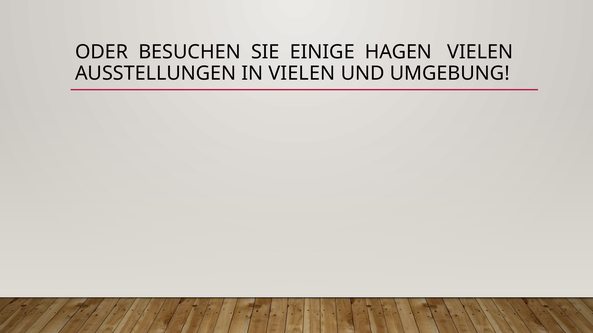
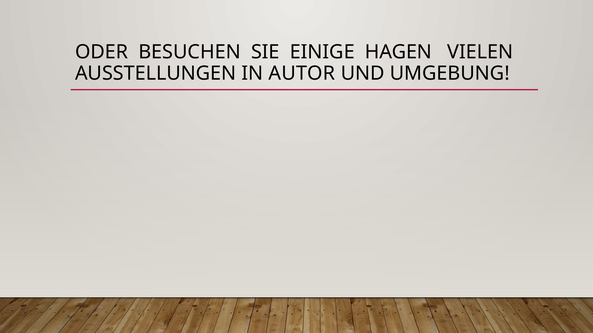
IN VIELEN: VIELEN -> AUTOR
